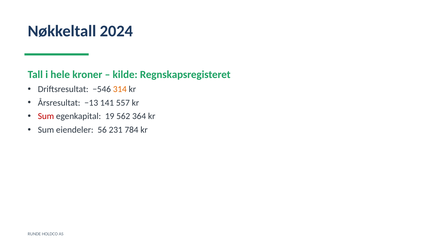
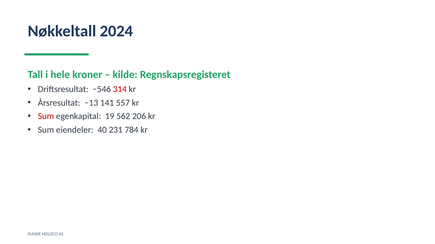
314 colour: orange -> red
364: 364 -> 206
56: 56 -> 40
